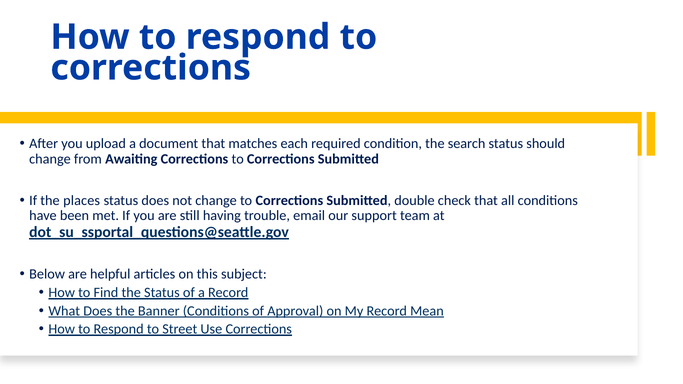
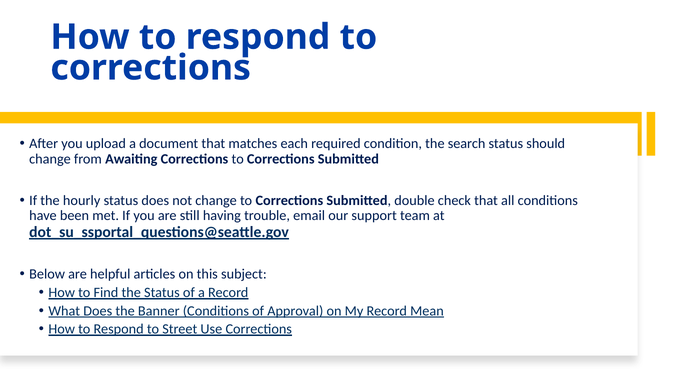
places: places -> hourly
